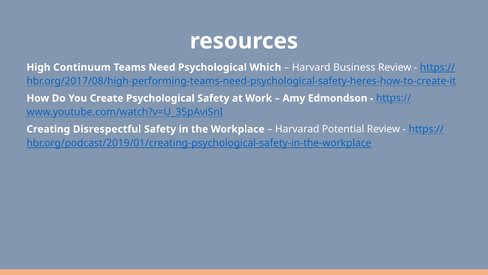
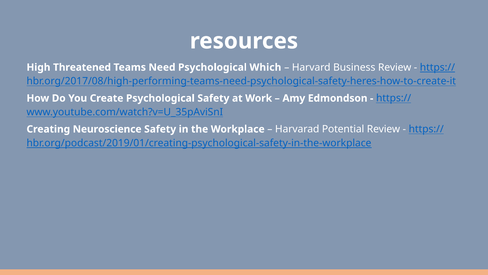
Continuum: Continuum -> Threatened
Disrespectful: Disrespectful -> Neuroscience
